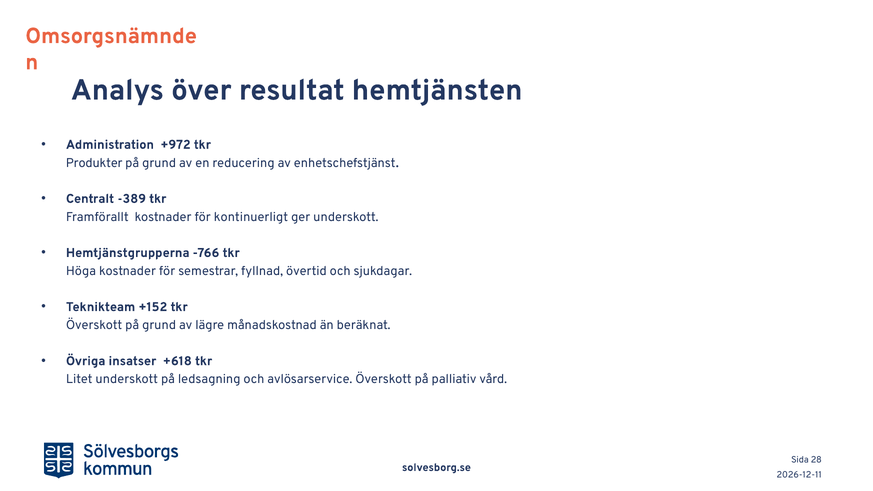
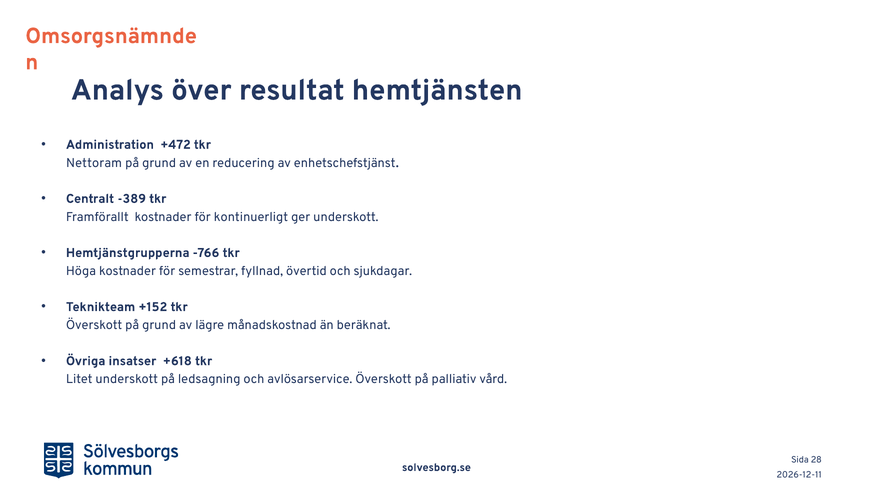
+972: +972 -> +472
Produkter: Produkter -> Nettoram
